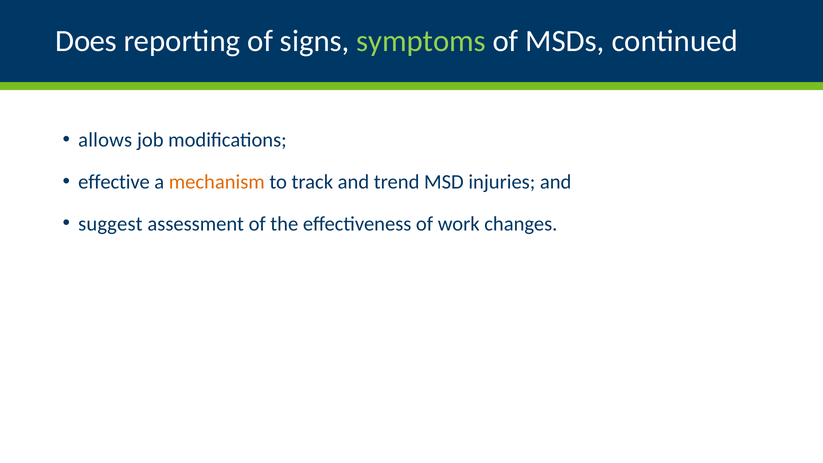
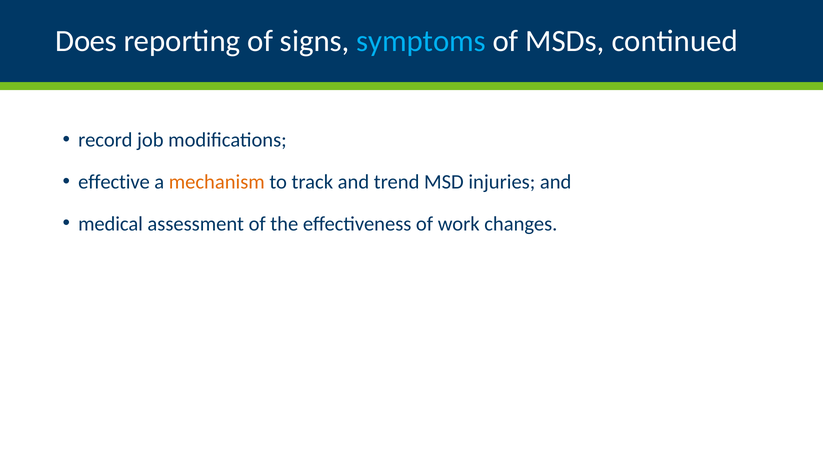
symptoms colour: light green -> light blue
allows: allows -> record
suggest: suggest -> medical
